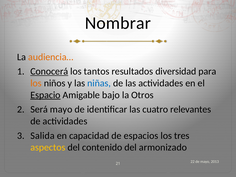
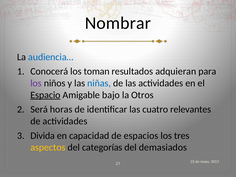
audiencia… colour: orange -> blue
Conocerá underline: present -> none
tantos: tantos -> toman
diversidad: diversidad -> adquieran
los at (36, 83) colour: orange -> purple
Será mayo: mayo -> horas
Salida: Salida -> Divida
contenido: contenido -> categorías
armonizado: armonizado -> demasiados
